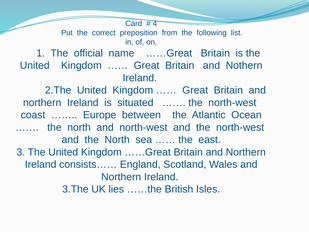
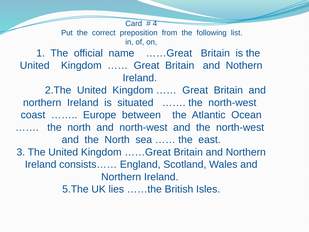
3.The: 3.The -> 5.The
